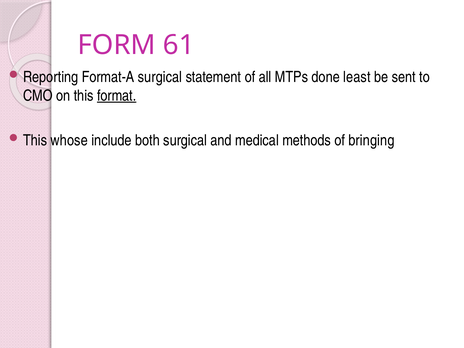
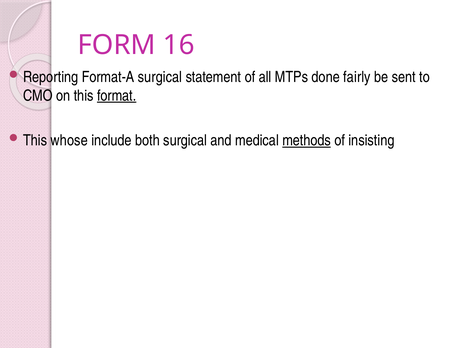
61: 61 -> 16
least: least -> fairly
methods underline: none -> present
bringing: bringing -> insisting
